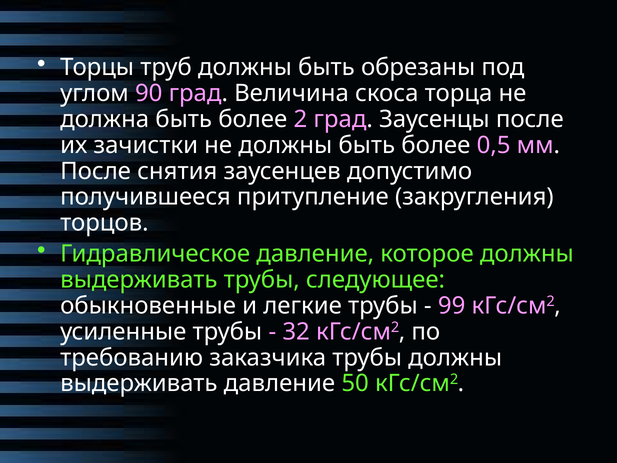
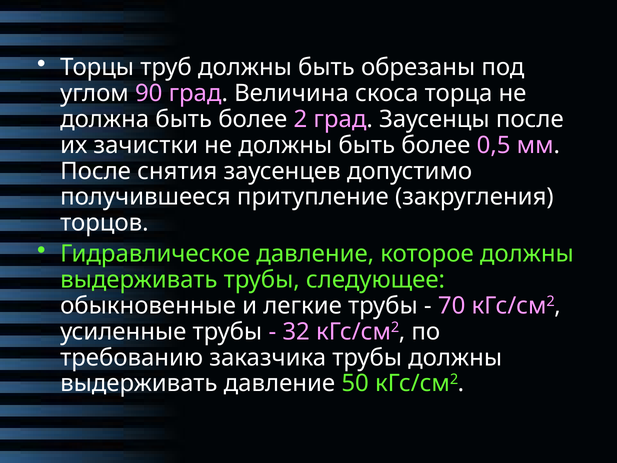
99: 99 -> 70
